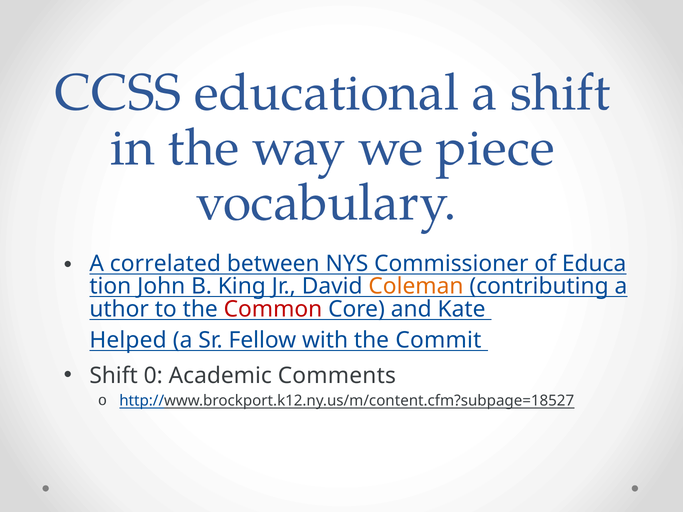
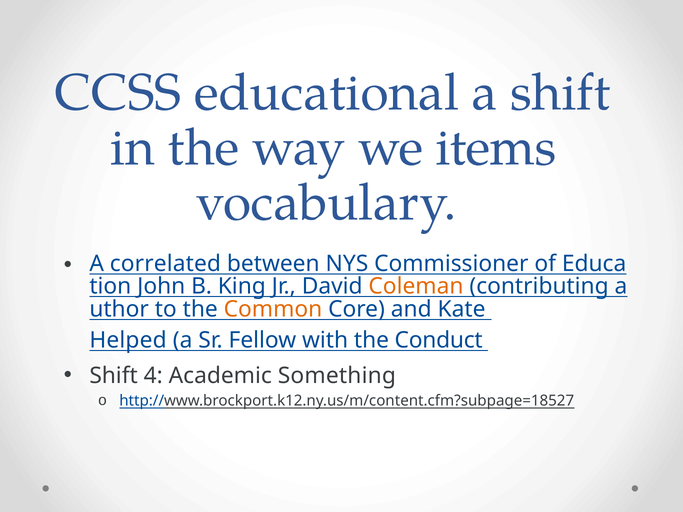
piece: piece -> items
Common colour: red -> orange
Commit: Commit -> Conduct
0: 0 -> 4
Comments: Comments -> Something
